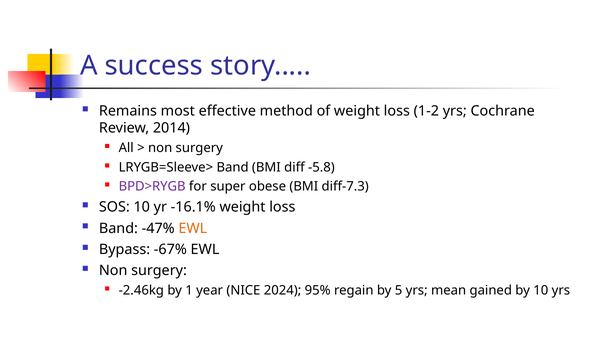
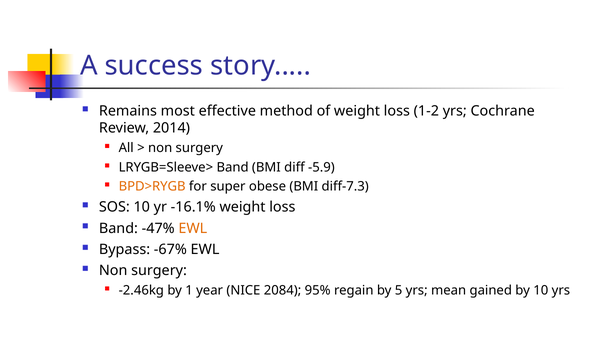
-5.8: -5.8 -> -5.9
BPD>RYGB colour: purple -> orange
2024: 2024 -> 2084
